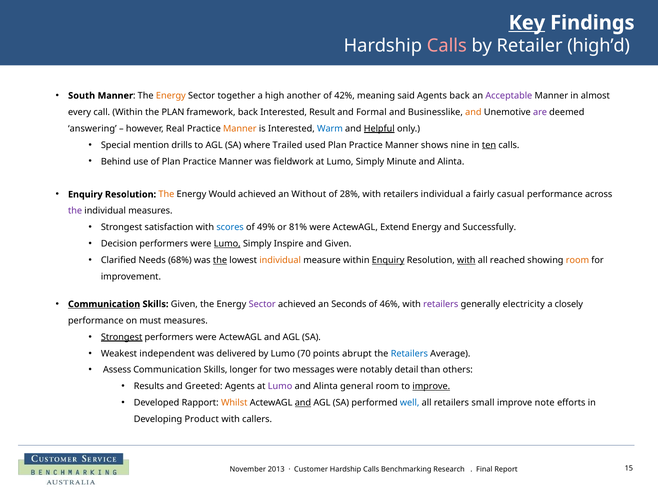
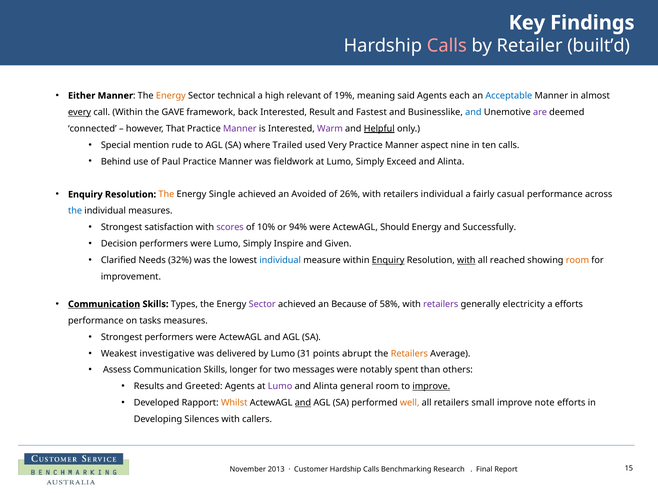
Key underline: present -> none
high’d: high’d -> built’d
South: South -> Either
together: together -> technical
another: another -> relevant
42%: 42% -> 19%
Agents back: back -> each
Acceptable colour: purple -> blue
every underline: none -> present
the PLAN: PLAN -> GAVE
Formal: Formal -> Fastest
and at (473, 112) colour: orange -> blue
answering: answering -> connected
Real: Real -> That
Manner at (240, 129) colour: orange -> purple
Warm colour: blue -> purple
drills: drills -> rude
used Plan: Plan -> Very
shows: shows -> aspect
ten underline: present -> none
of Plan: Plan -> Paul
Minute: Minute -> Exceed
Would: Would -> Single
Without: Without -> Avoided
28%: 28% -> 26%
the at (75, 211) colour: purple -> blue
scores colour: blue -> purple
49%: 49% -> 10%
81%: 81% -> 94%
Extend: Extend -> Should
Lumo at (227, 244) underline: present -> none
68%: 68% -> 32%
the at (220, 261) underline: present -> none
individual at (280, 261) colour: orange -> blue
Skills Given: Given -> Types
Seconds: Seconds -> Because
46%: 46% -> 58%
a closely: closely -> efforts
must: must -> tasks
Strongest at (122, 337) underline: present -> none
independent: independent -> investigative
70: 70 -> 31
Retailers at (409, 354) colour: blue -> orange
detail: detail -> spent
well colour: blue -> orange
Product: Product -> Silences
